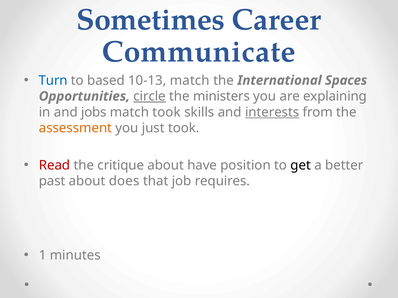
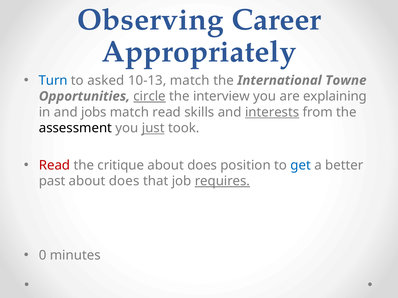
Sometimes: Sometimes -> Observing
Communicate: Communicate -> Appropriately
based: based -> asked
Spaces: Spaces -> Towne
ministers: ministers -> interview
match took: took -> read
assessment colour: orange -> black
just underline: none -> present
have at (202, 165): have -> does
get colour: black -> blue
requires underline: none -> present
1: 1 -> 0
